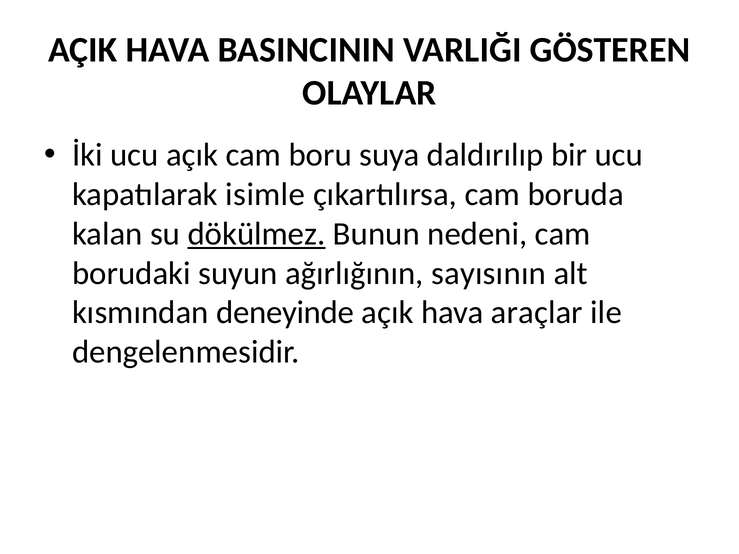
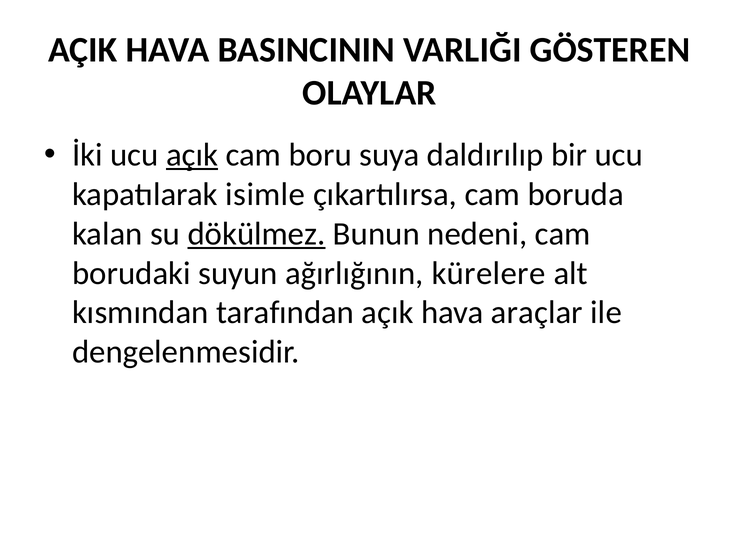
açık at (192, 155) underline: none -> present
sayısının: sayısının -> kürelere
deneyinde: deneyinde -> tarafından
